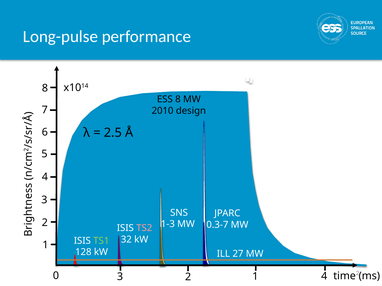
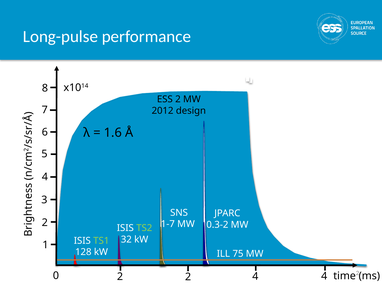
ESS 8: 8 -> 2
2010: 2010 -> 2012
2.5: 2.5 -> 1.6
1-3: 1-3 -> 1-7
0.3-7: 0.3-7 -> 0.3-2
TS2 colour: pink -> light green
27: 27 -> 75
0 3: 3 -> 2
1 at (255, 277): 1 -> 4
